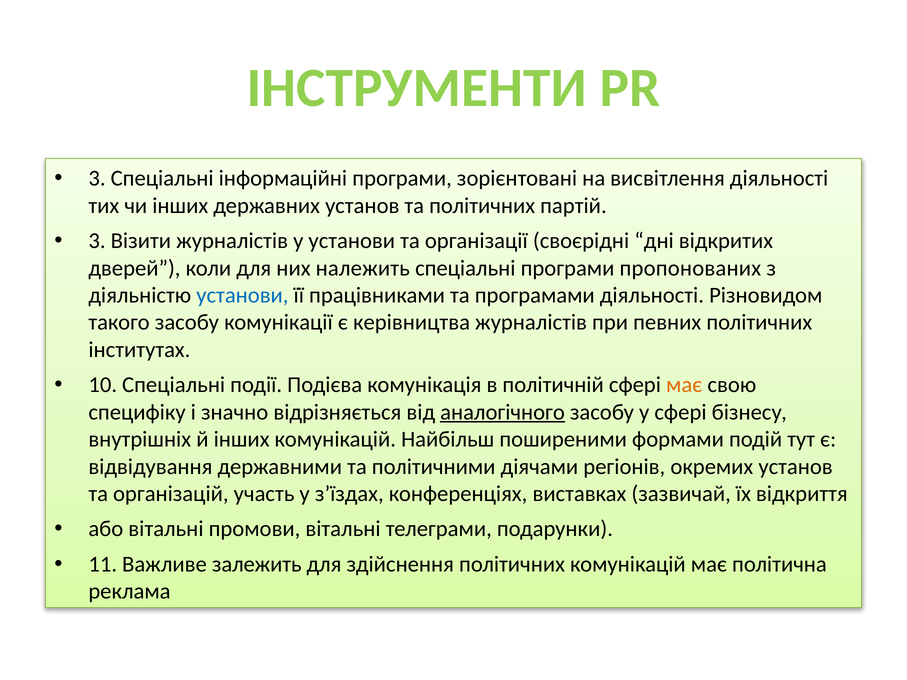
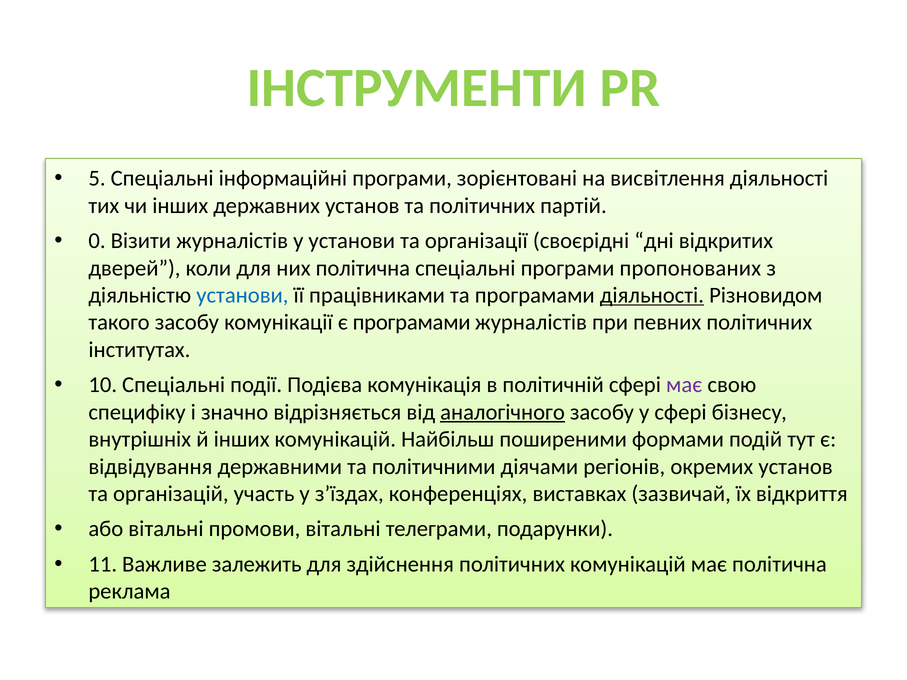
3 at (97, 178): 3 -> 5
3 at (97, 241): 3 -> 0
них належить: належить -> політична
діяльності at (652, 295) underline: none -> present
є керівництва: керівництва -> програмами
має at (684, 385) colour: orange -> purple
